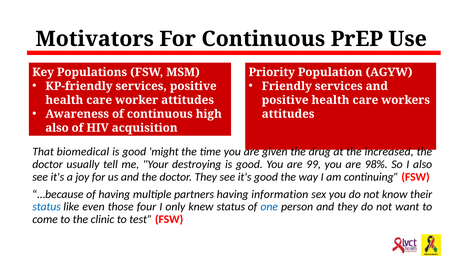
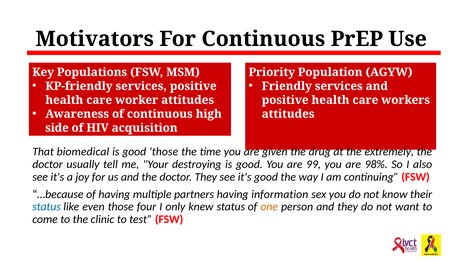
also at (57, 128): also -> side
good might: might -> those
increased: increased -> extremely
one colour: blue -> orange
